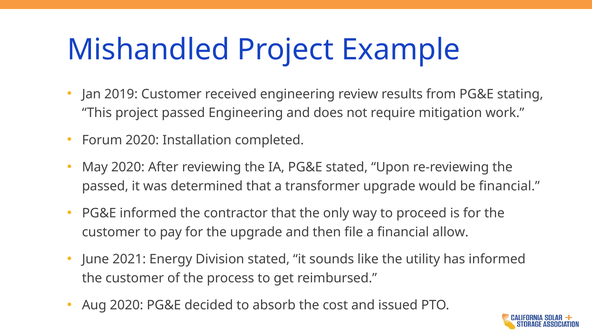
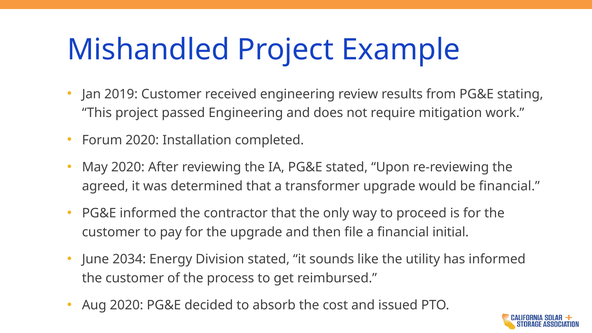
passed at (105, 186): passed -> agreed
allow: allow -> initial
2021: 2021 -> 2034
